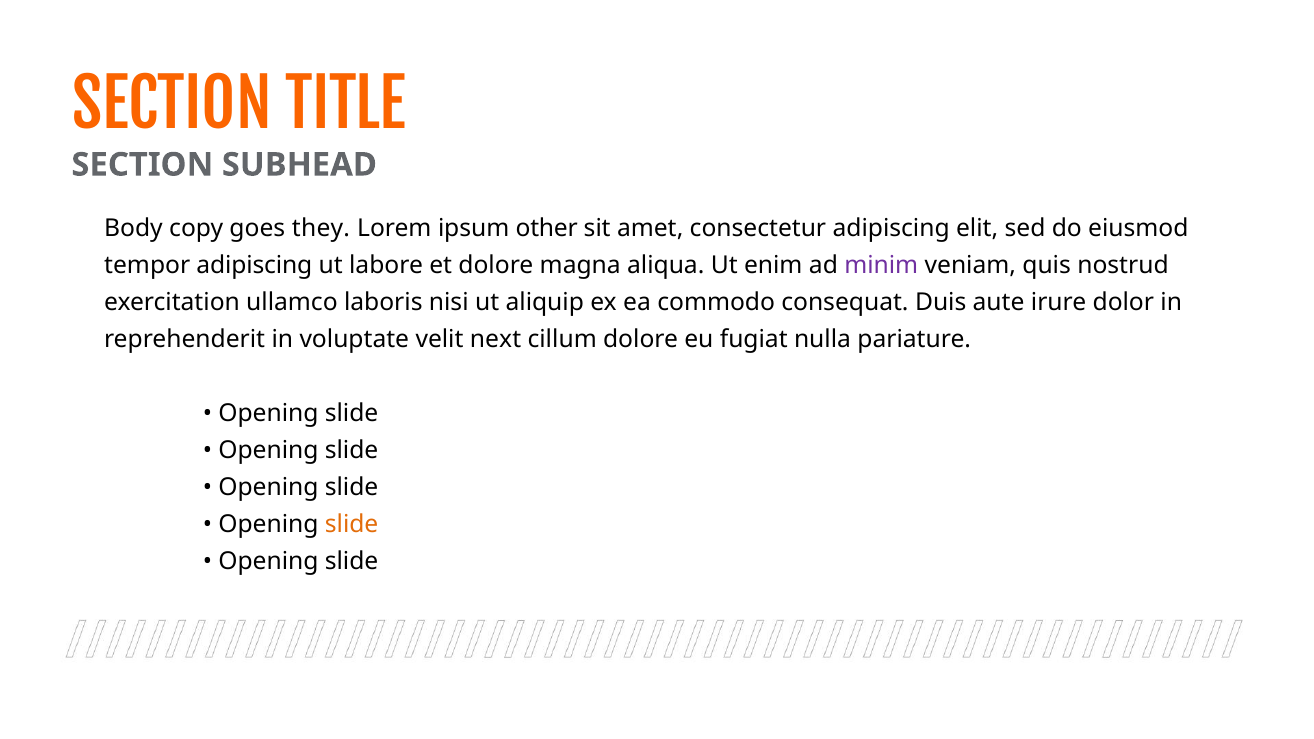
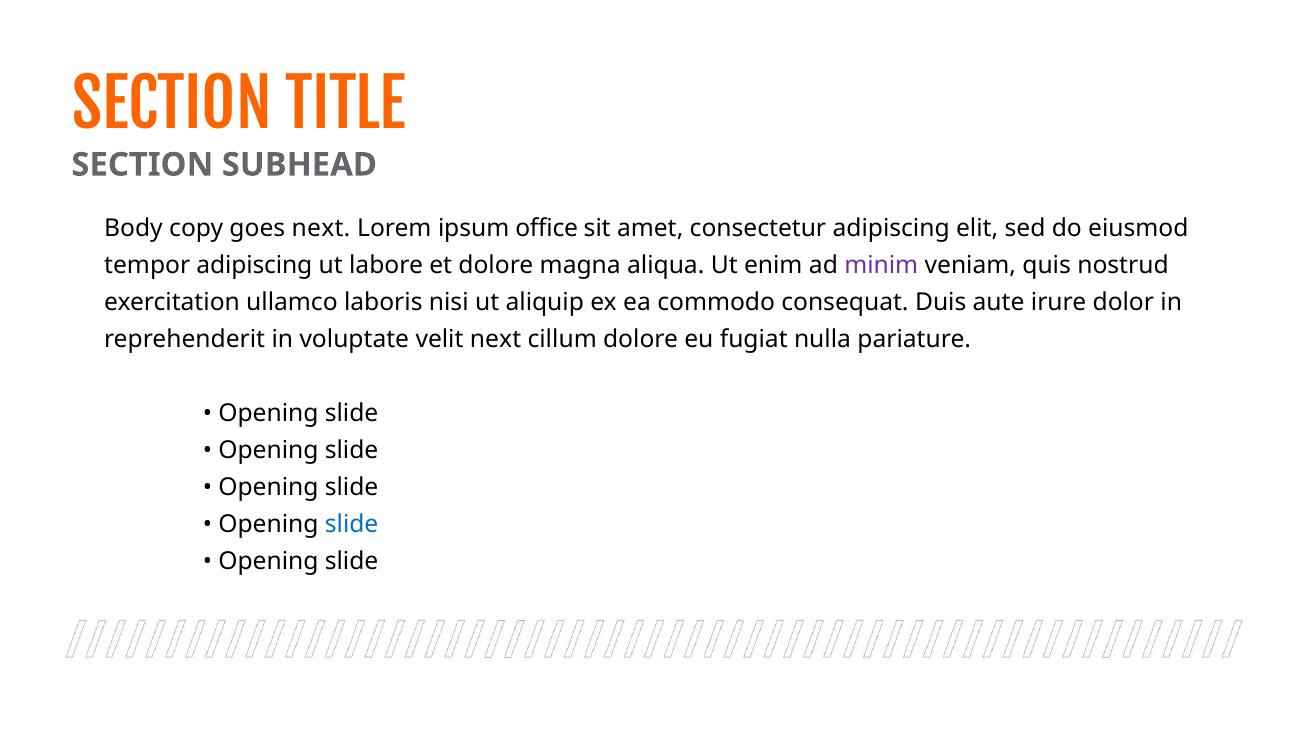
goes they: they -> next
other: other -> office
slide at (352, 524) colour: orange -> blue
